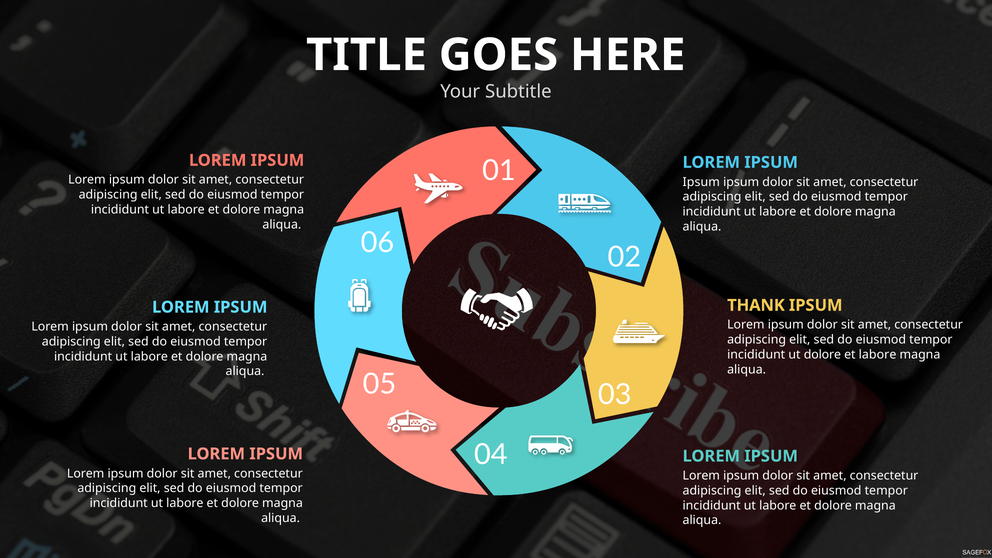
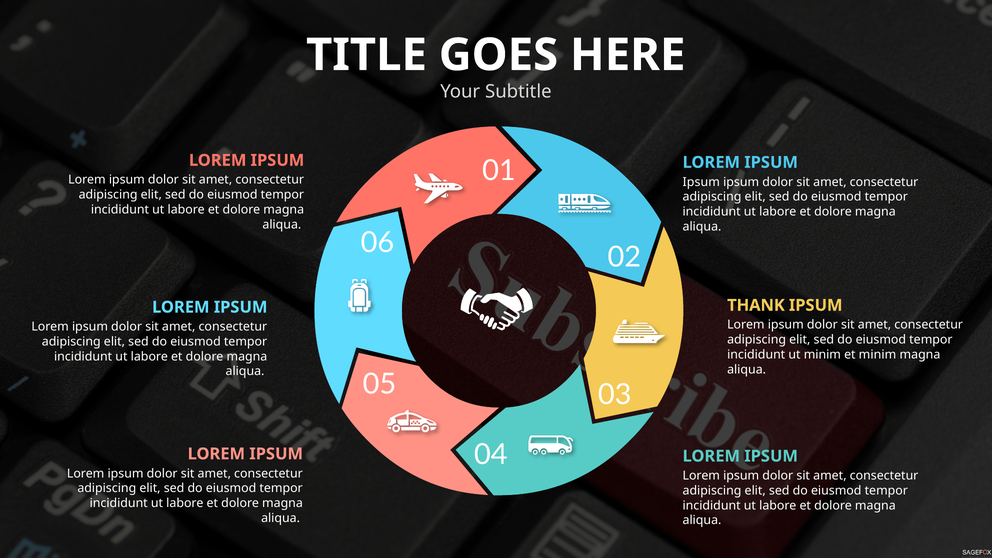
ut dolore: dolore -> minim
et labore: labore -> minim
